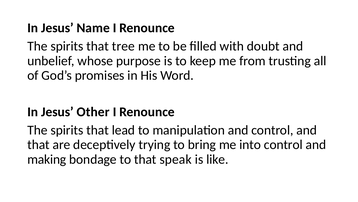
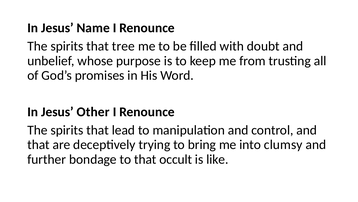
into control: control -> clumsy
making: making -> further
speak: speak -> occult
